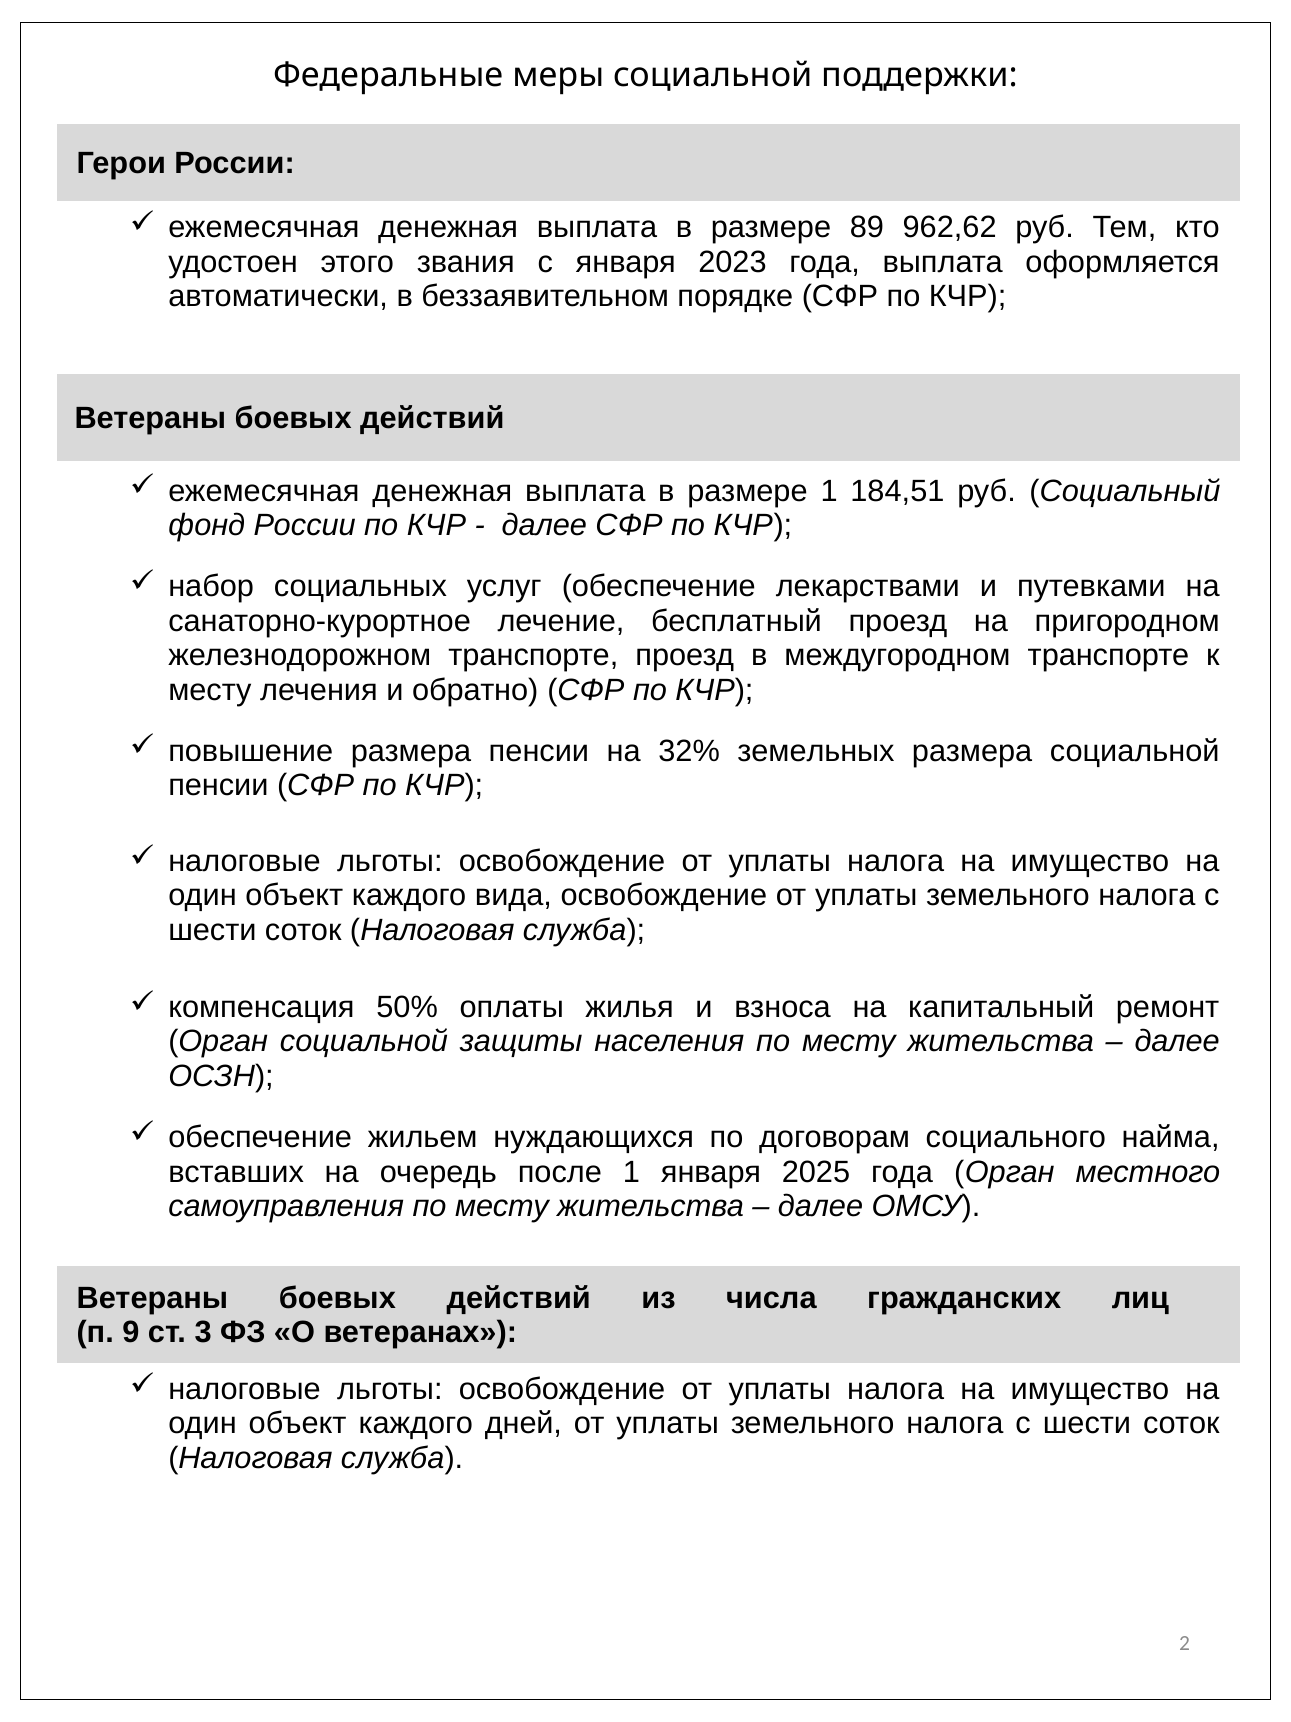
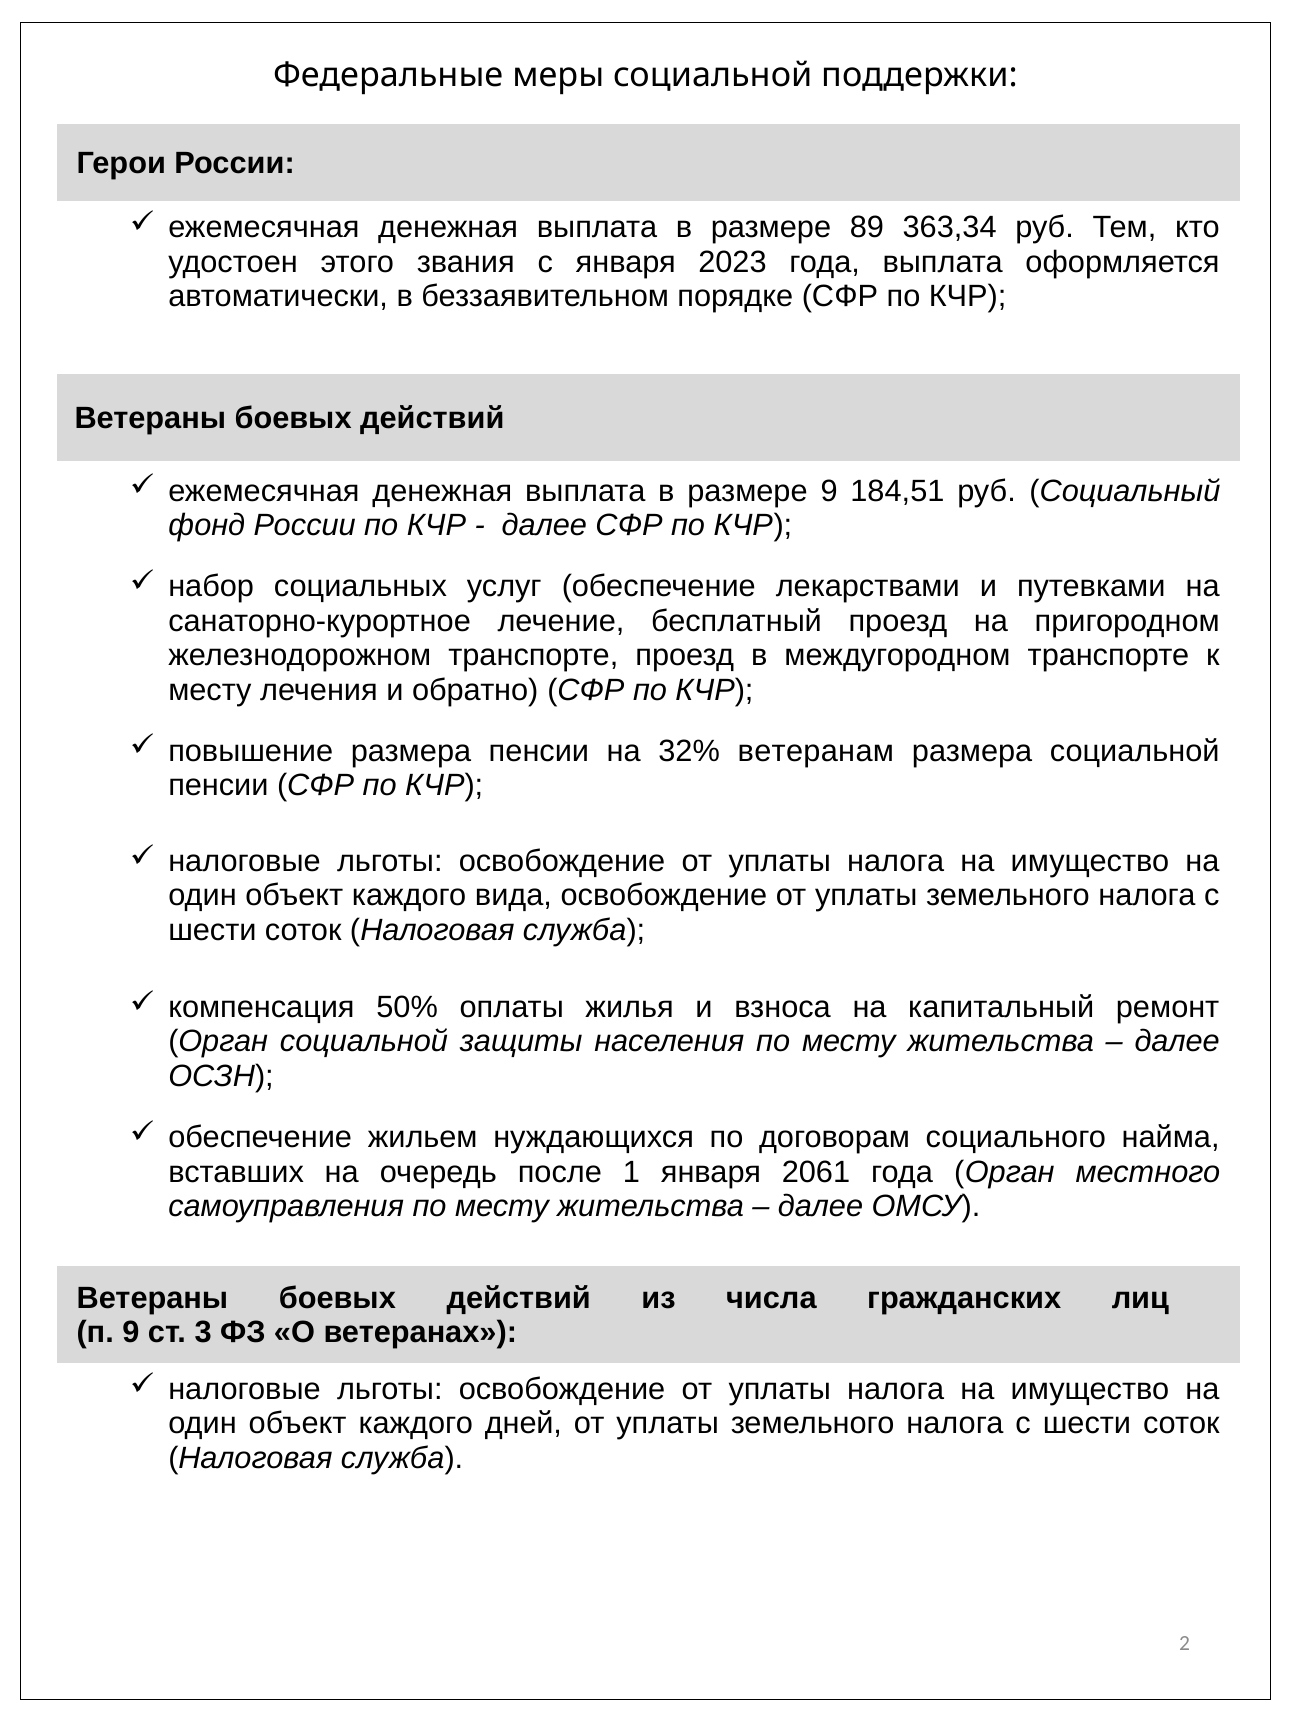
962,62: 962,62 -> 363,34
размере 1: 1 -> 9
земельных: земельных -> ветеранам
2025: 2025 -> 2061
